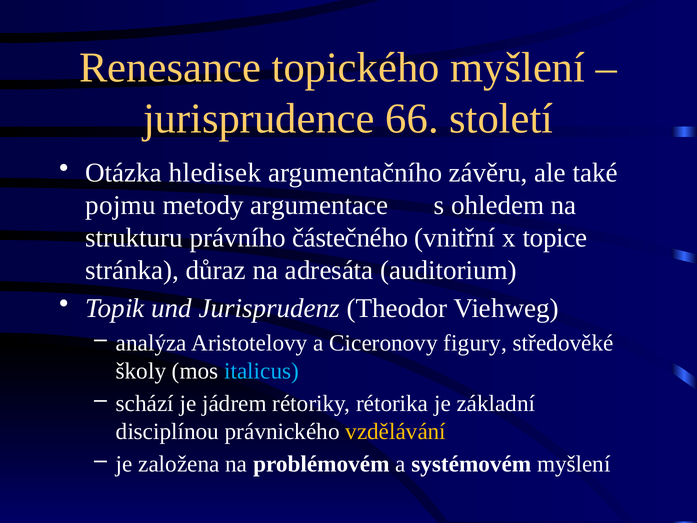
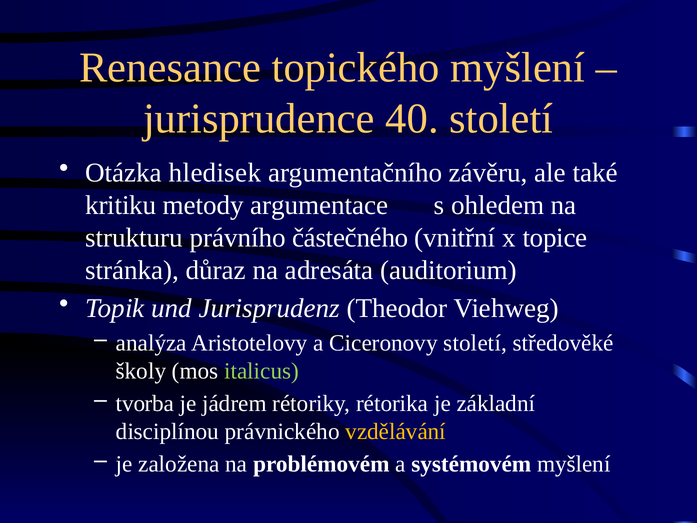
66: 66 -> 40
pojmu: pojmu -> kritiku
Ciceronovy figury: figury -> století
italicus colour: light blue -> light green
schází: schází -> tvorba
